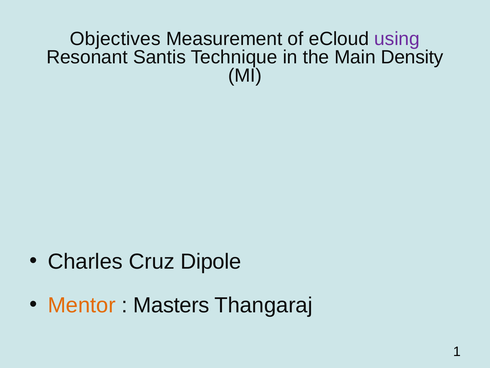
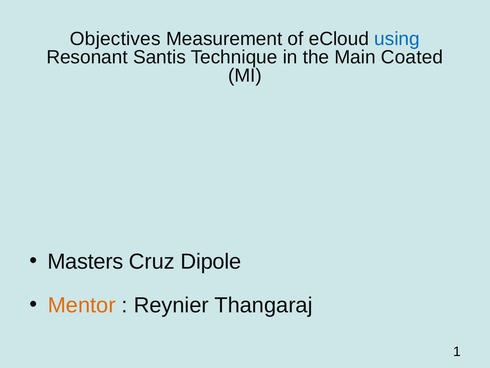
using colour: purple -> blue
Density: Density -> Coated
Charles: Charles -> Masters
Masters: Masters -> Reynier
